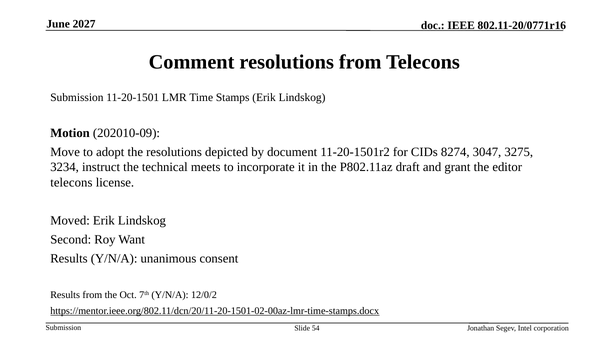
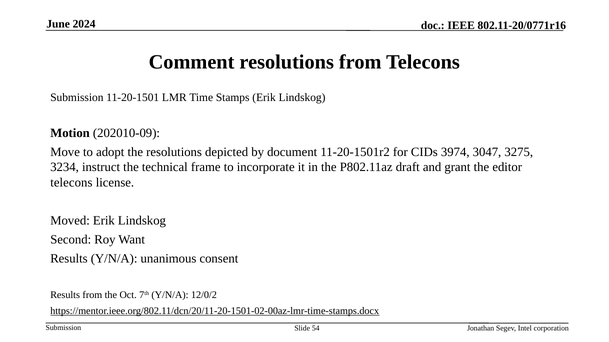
2027: 2027 -> 2024
8274: 8274 -> 3974
meets: meets -> frame
